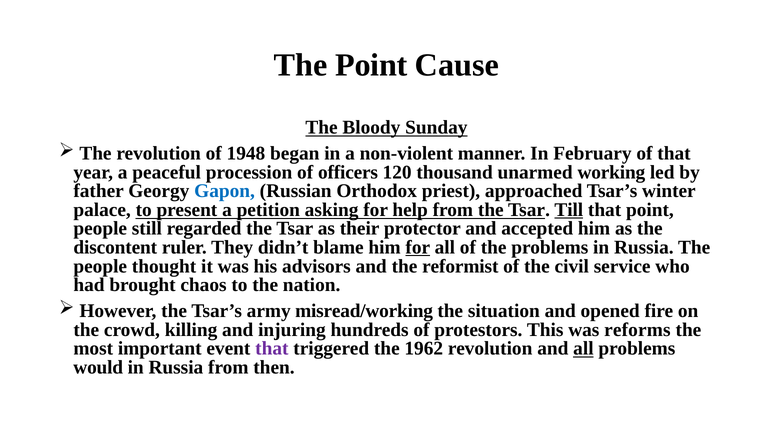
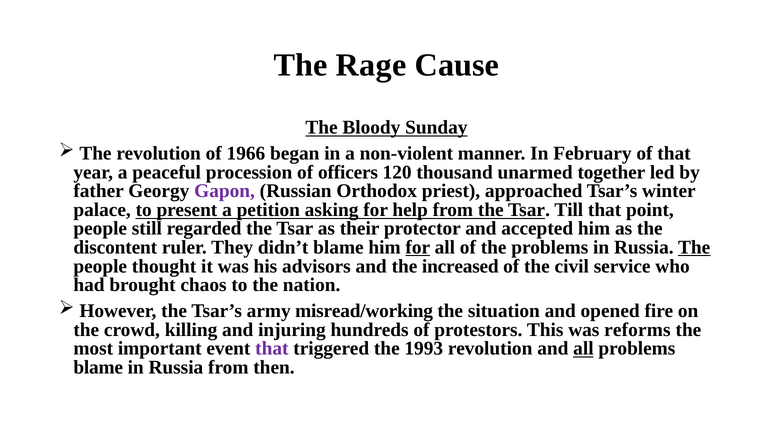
The Point: Point -> Rage
1948: 1948 -> 1966
working: working -> together
Gapon colour: blue -> purple
Till underline: present -> none
The at (694, 247) underline: none -> present
reformist: reformist -> increased
1962: 1962 -> 1993
would at (98, 367): would -> blame
